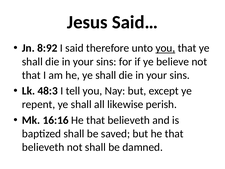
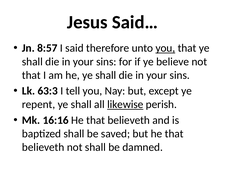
8:92: 8:92 -> 8:57
48:3: 48:3 -> 63:3
likewise underline: none -> present
